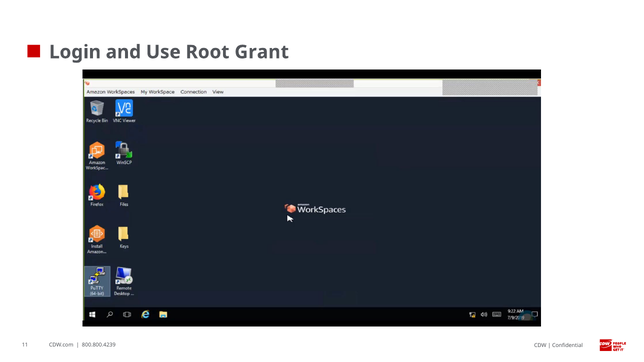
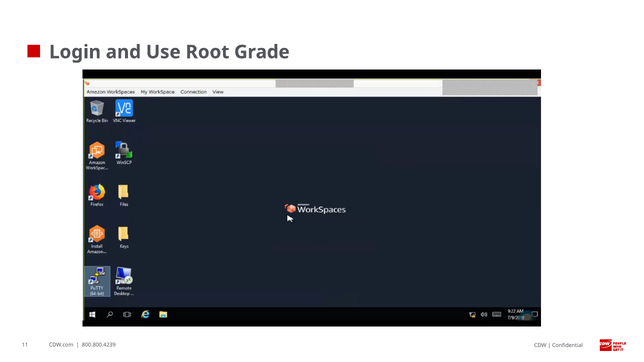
Grant: Grant -> Grade
